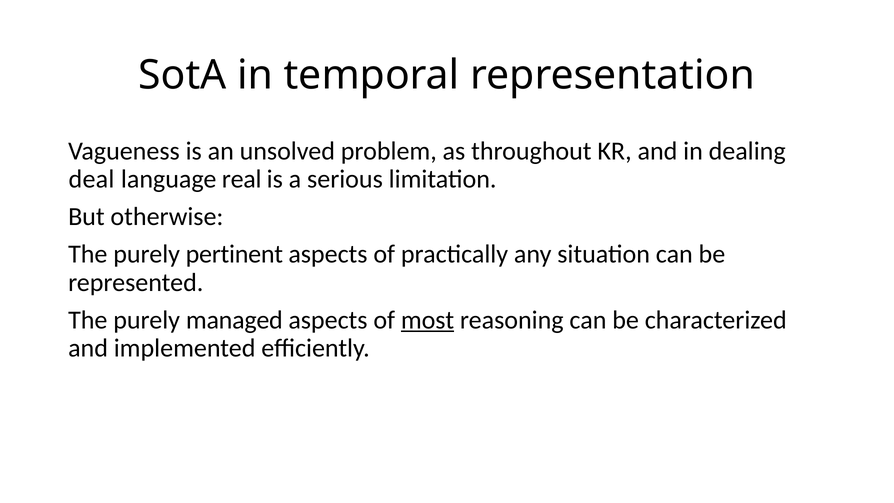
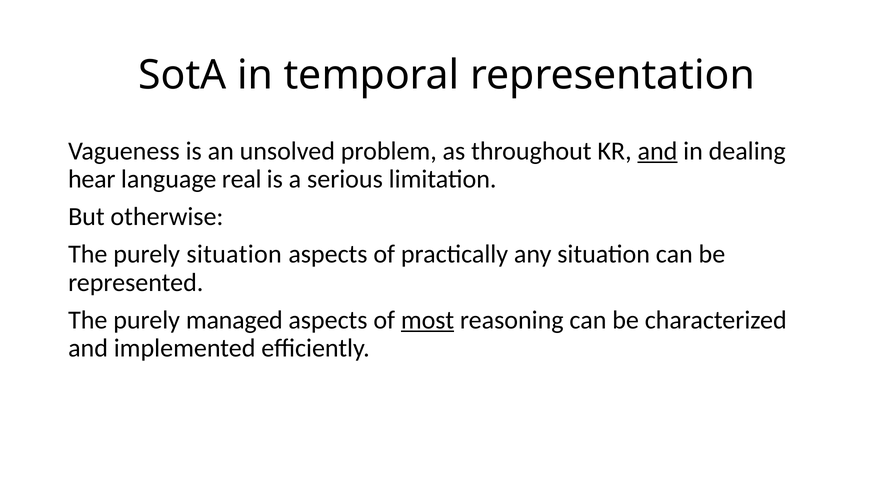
and at (657, 151) underline: none -> present
deal: deal -> hear
purely pertinent: pertinent -> situation
